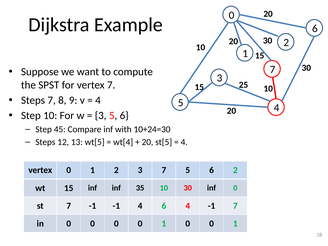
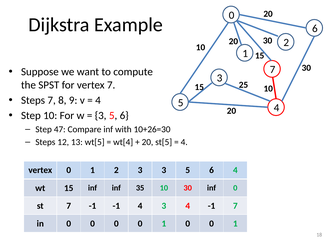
45: 45 -> 47
10+24=30: 10+24=30 -> 10+26=30
3 7: 7 -> 3
6 2: 2 -> 4
-1 4 6: 6 -> 3
